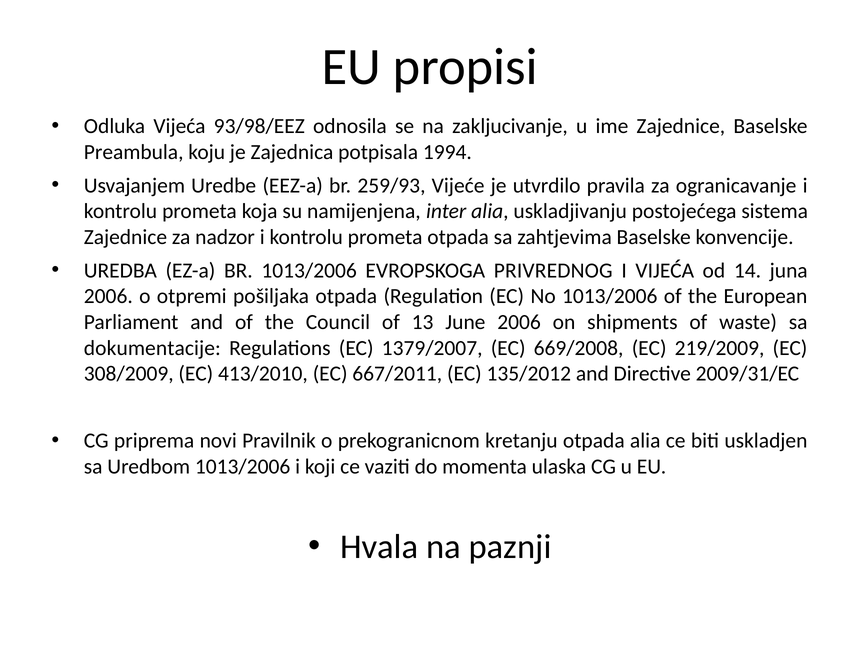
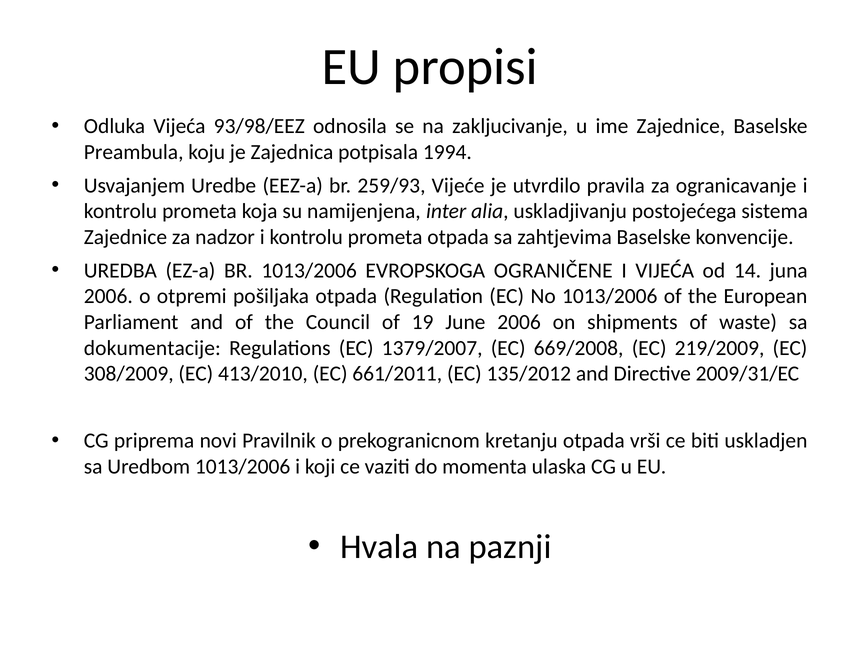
PRIVREDNOG: PRIVREDNOG -> OGRANIČENE
13: 13 -> 19
667/2011: 667/2011 -> 661/2011
otpada alia: alia -> vrši
